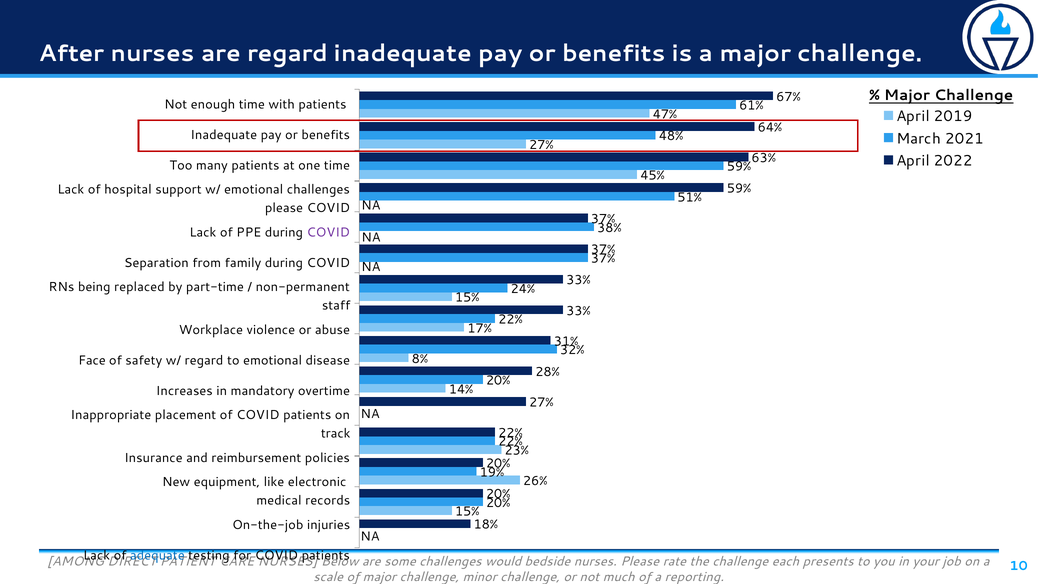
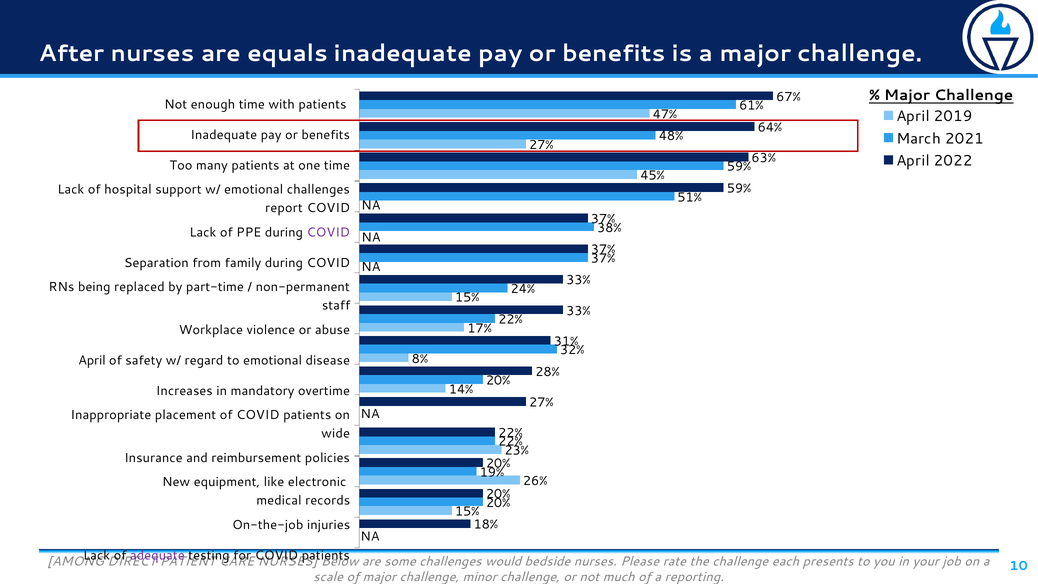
are regard: regard -> equals
please at (284, 208): please -> report
Face at (92, 360): Face -> April
track: track -> wide
adequate colour: blue -> purple
